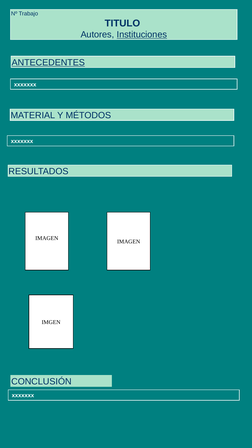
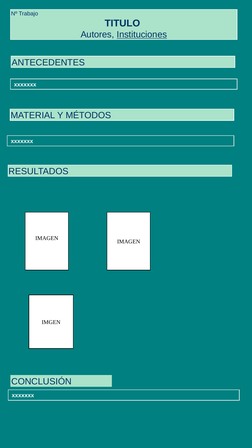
ANTECEDENTES underline: present -> none
